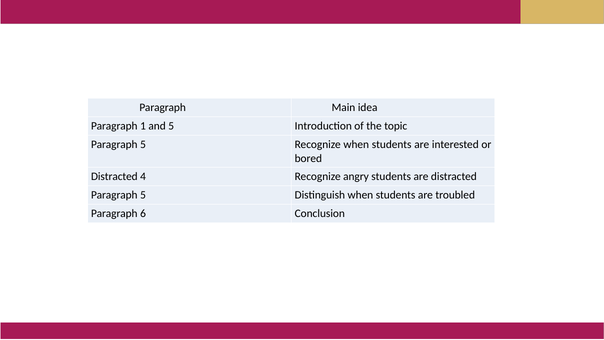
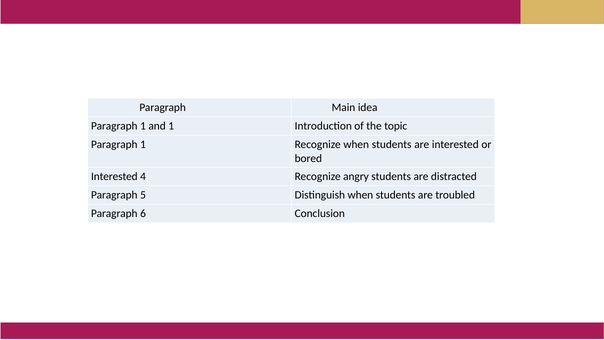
and 5: 5 -> 1
5 at (143, 144): 5 -> 1
Distracted at (114, 177): Distracted -> Interested
